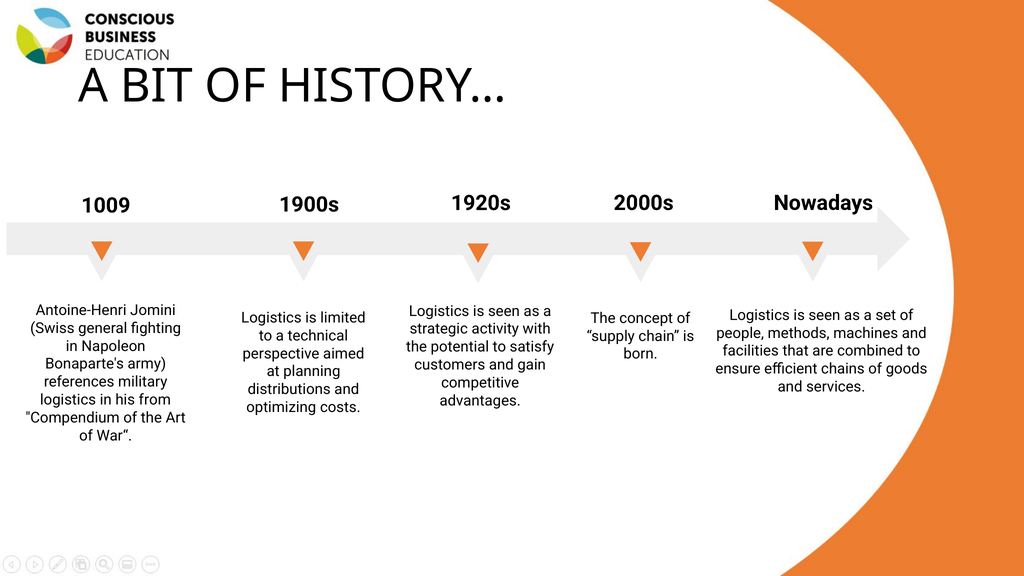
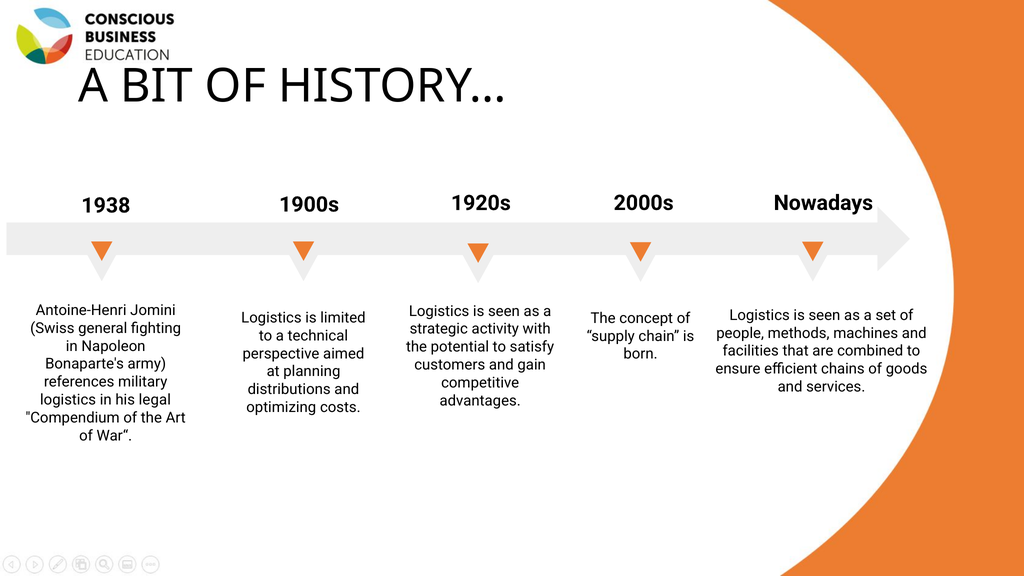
1009: 1009 -> 1938
from: from -> legal
